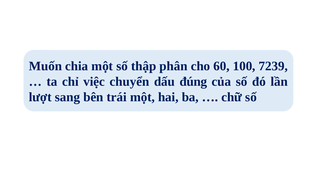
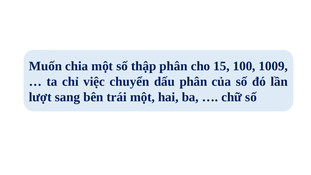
60: 60 -> 15
7239: 7239 -> 1009
dấu đúng: đúng -> phân
